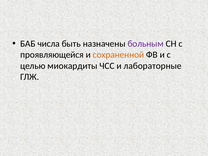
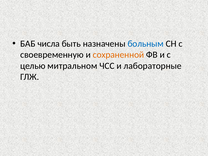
больным colour: purple -> blue
проявляющейся: проявляющейся -> своевременную
миокардиты: миокардиты -> митральном
